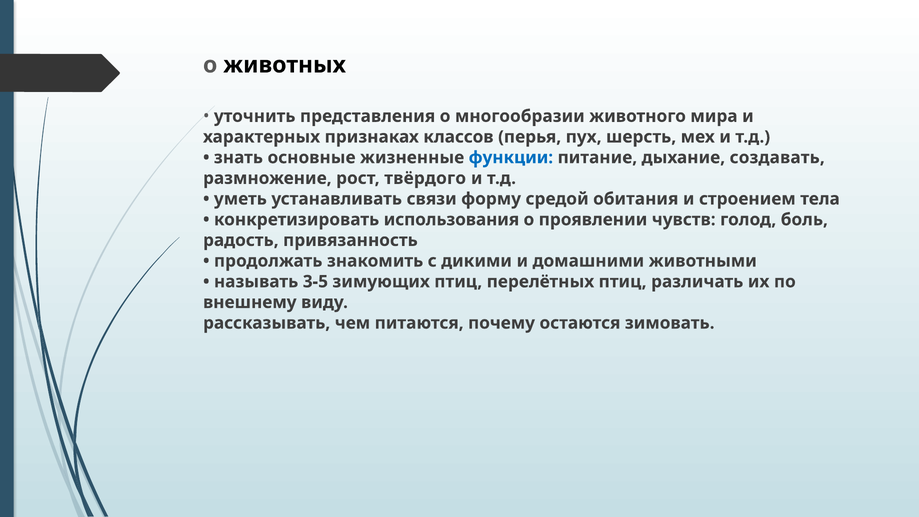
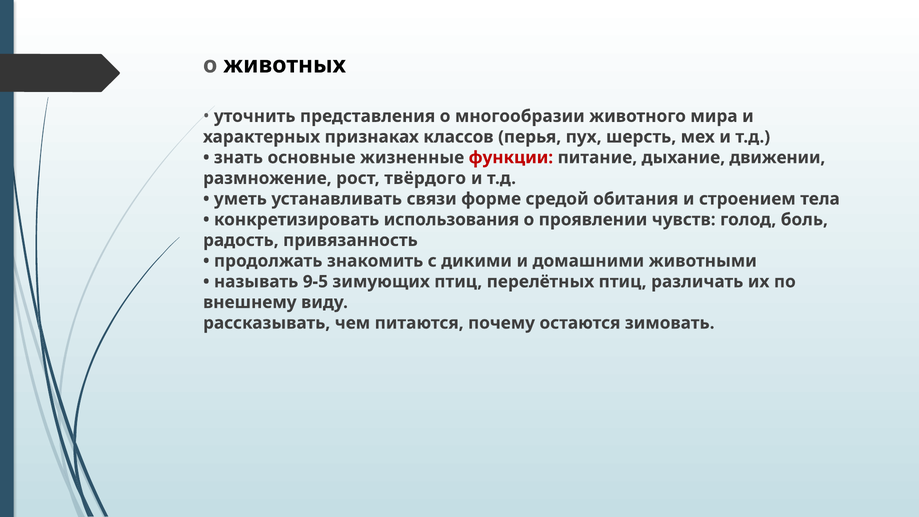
функции colour: blue -> red
создавать: создавать -> движении
форму: форму -> форме
3-5: 3-5 -> 9-5
